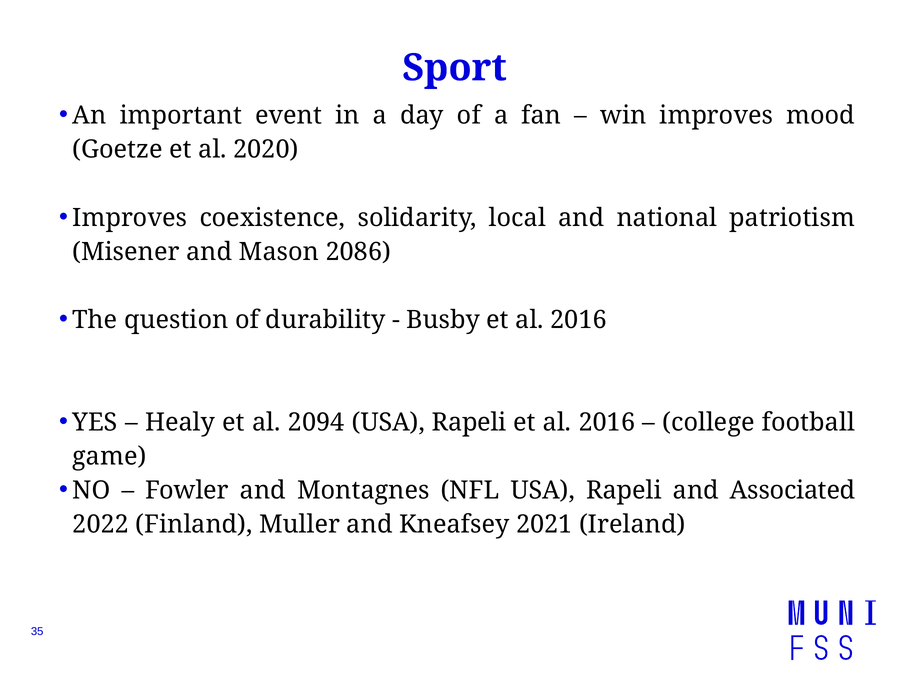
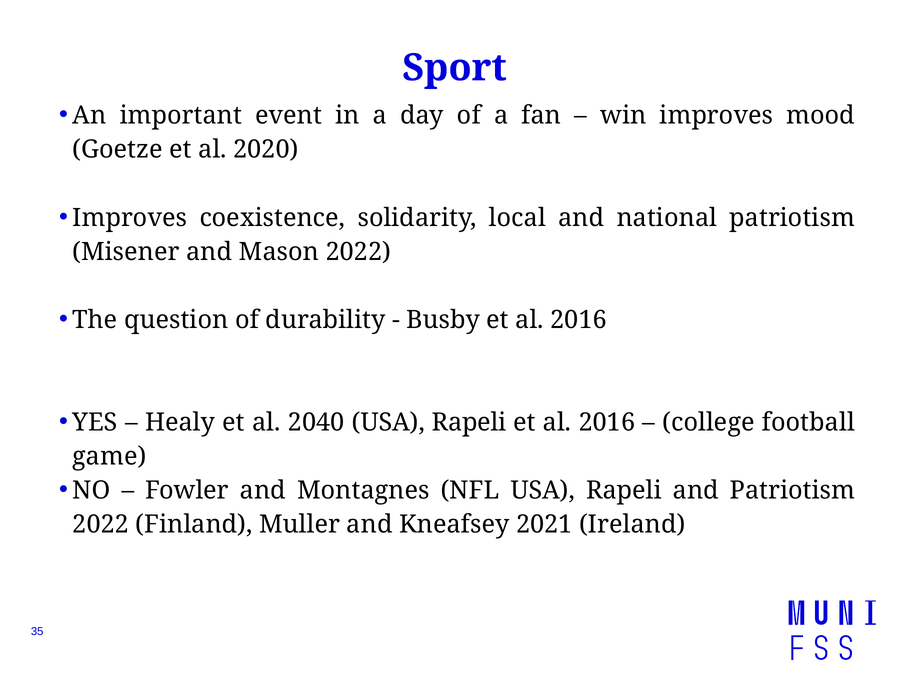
Mason 2086: 2086 -> 2022
2094: 2094 -> 2040
and Associated: Associated -> Patriotism
